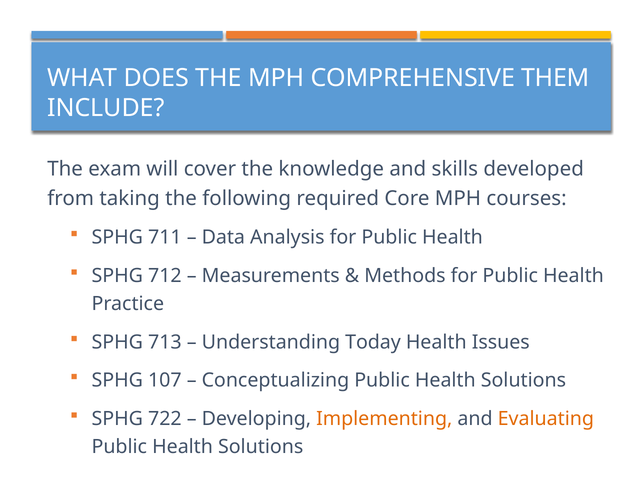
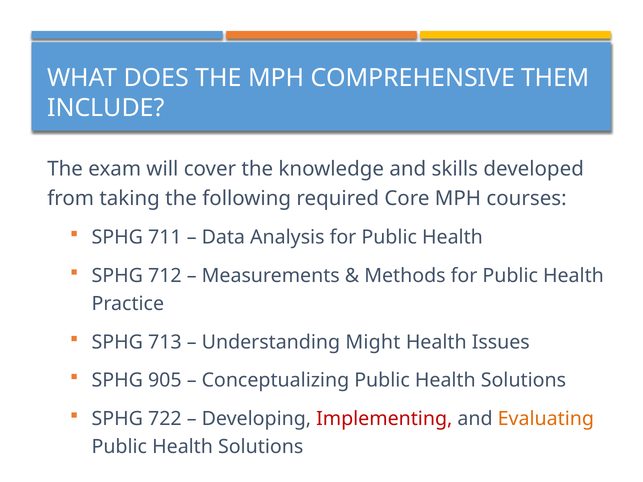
Today: Today -> Might
107: 107 -> 905
Implementing colour: orange -> red
